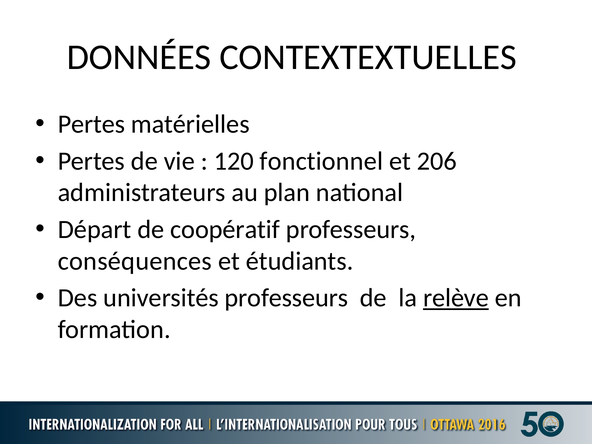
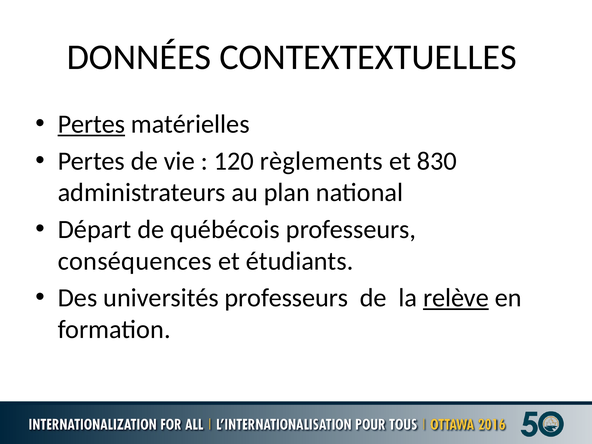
Pertes at (91, 124) underline: none -> present
fonctionnel: fonctionnel -> règlements
206: 206 -> 830
coopératif: coopératif -> québécois
